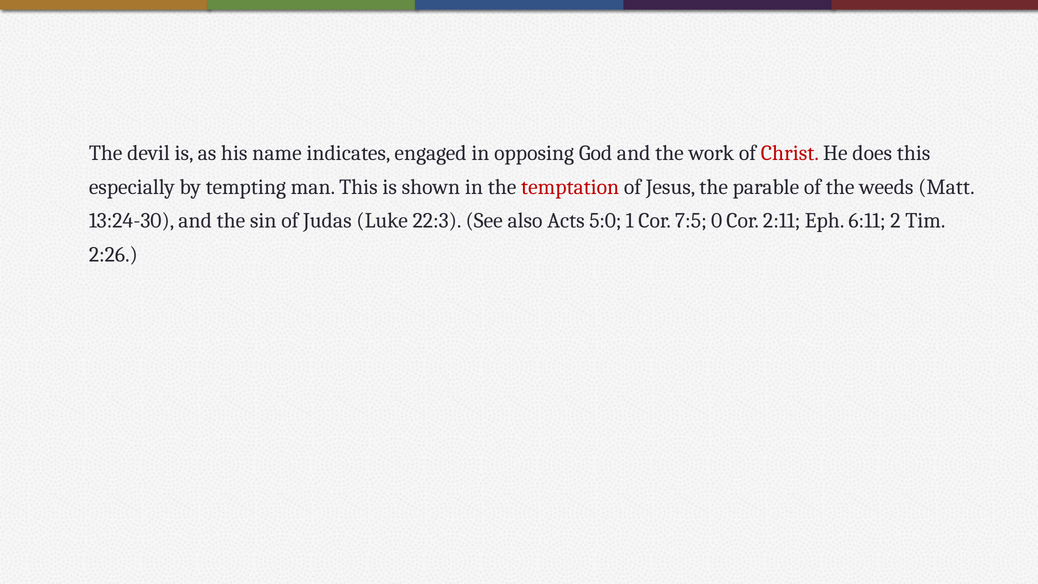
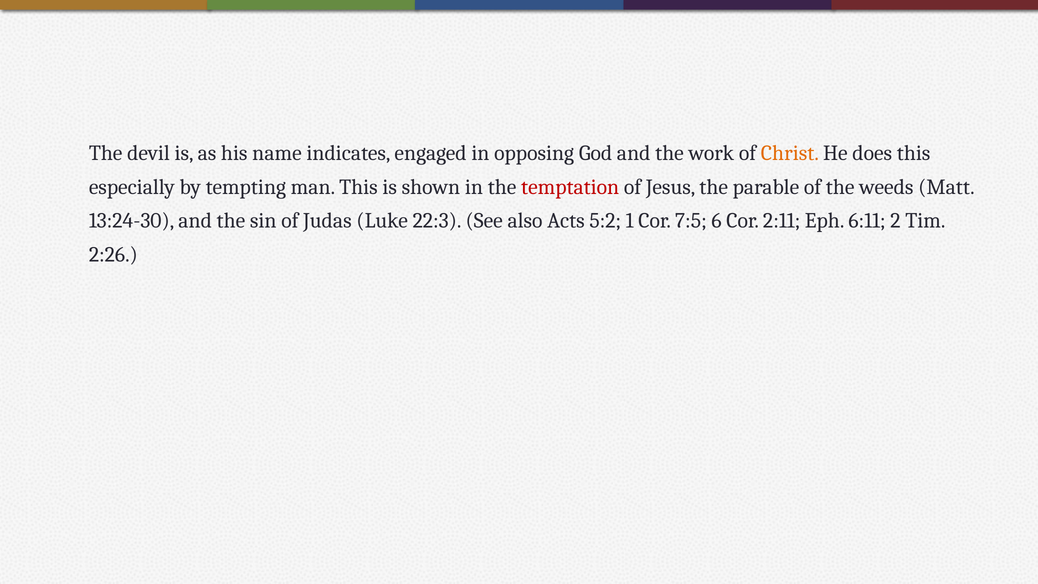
Christ colour: red -> orange
5:0: 5:0 -> 5:2
0: 0 -> 6
